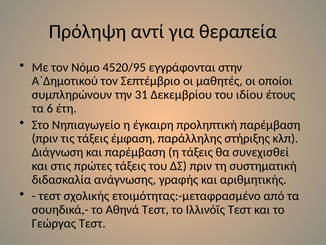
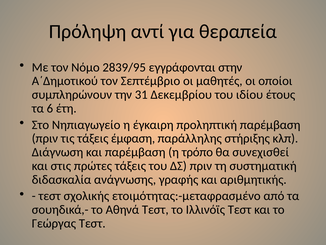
4520/95: 4520/95 -> 2839/95
η τάξεις: τάξεις -> τρόπο
